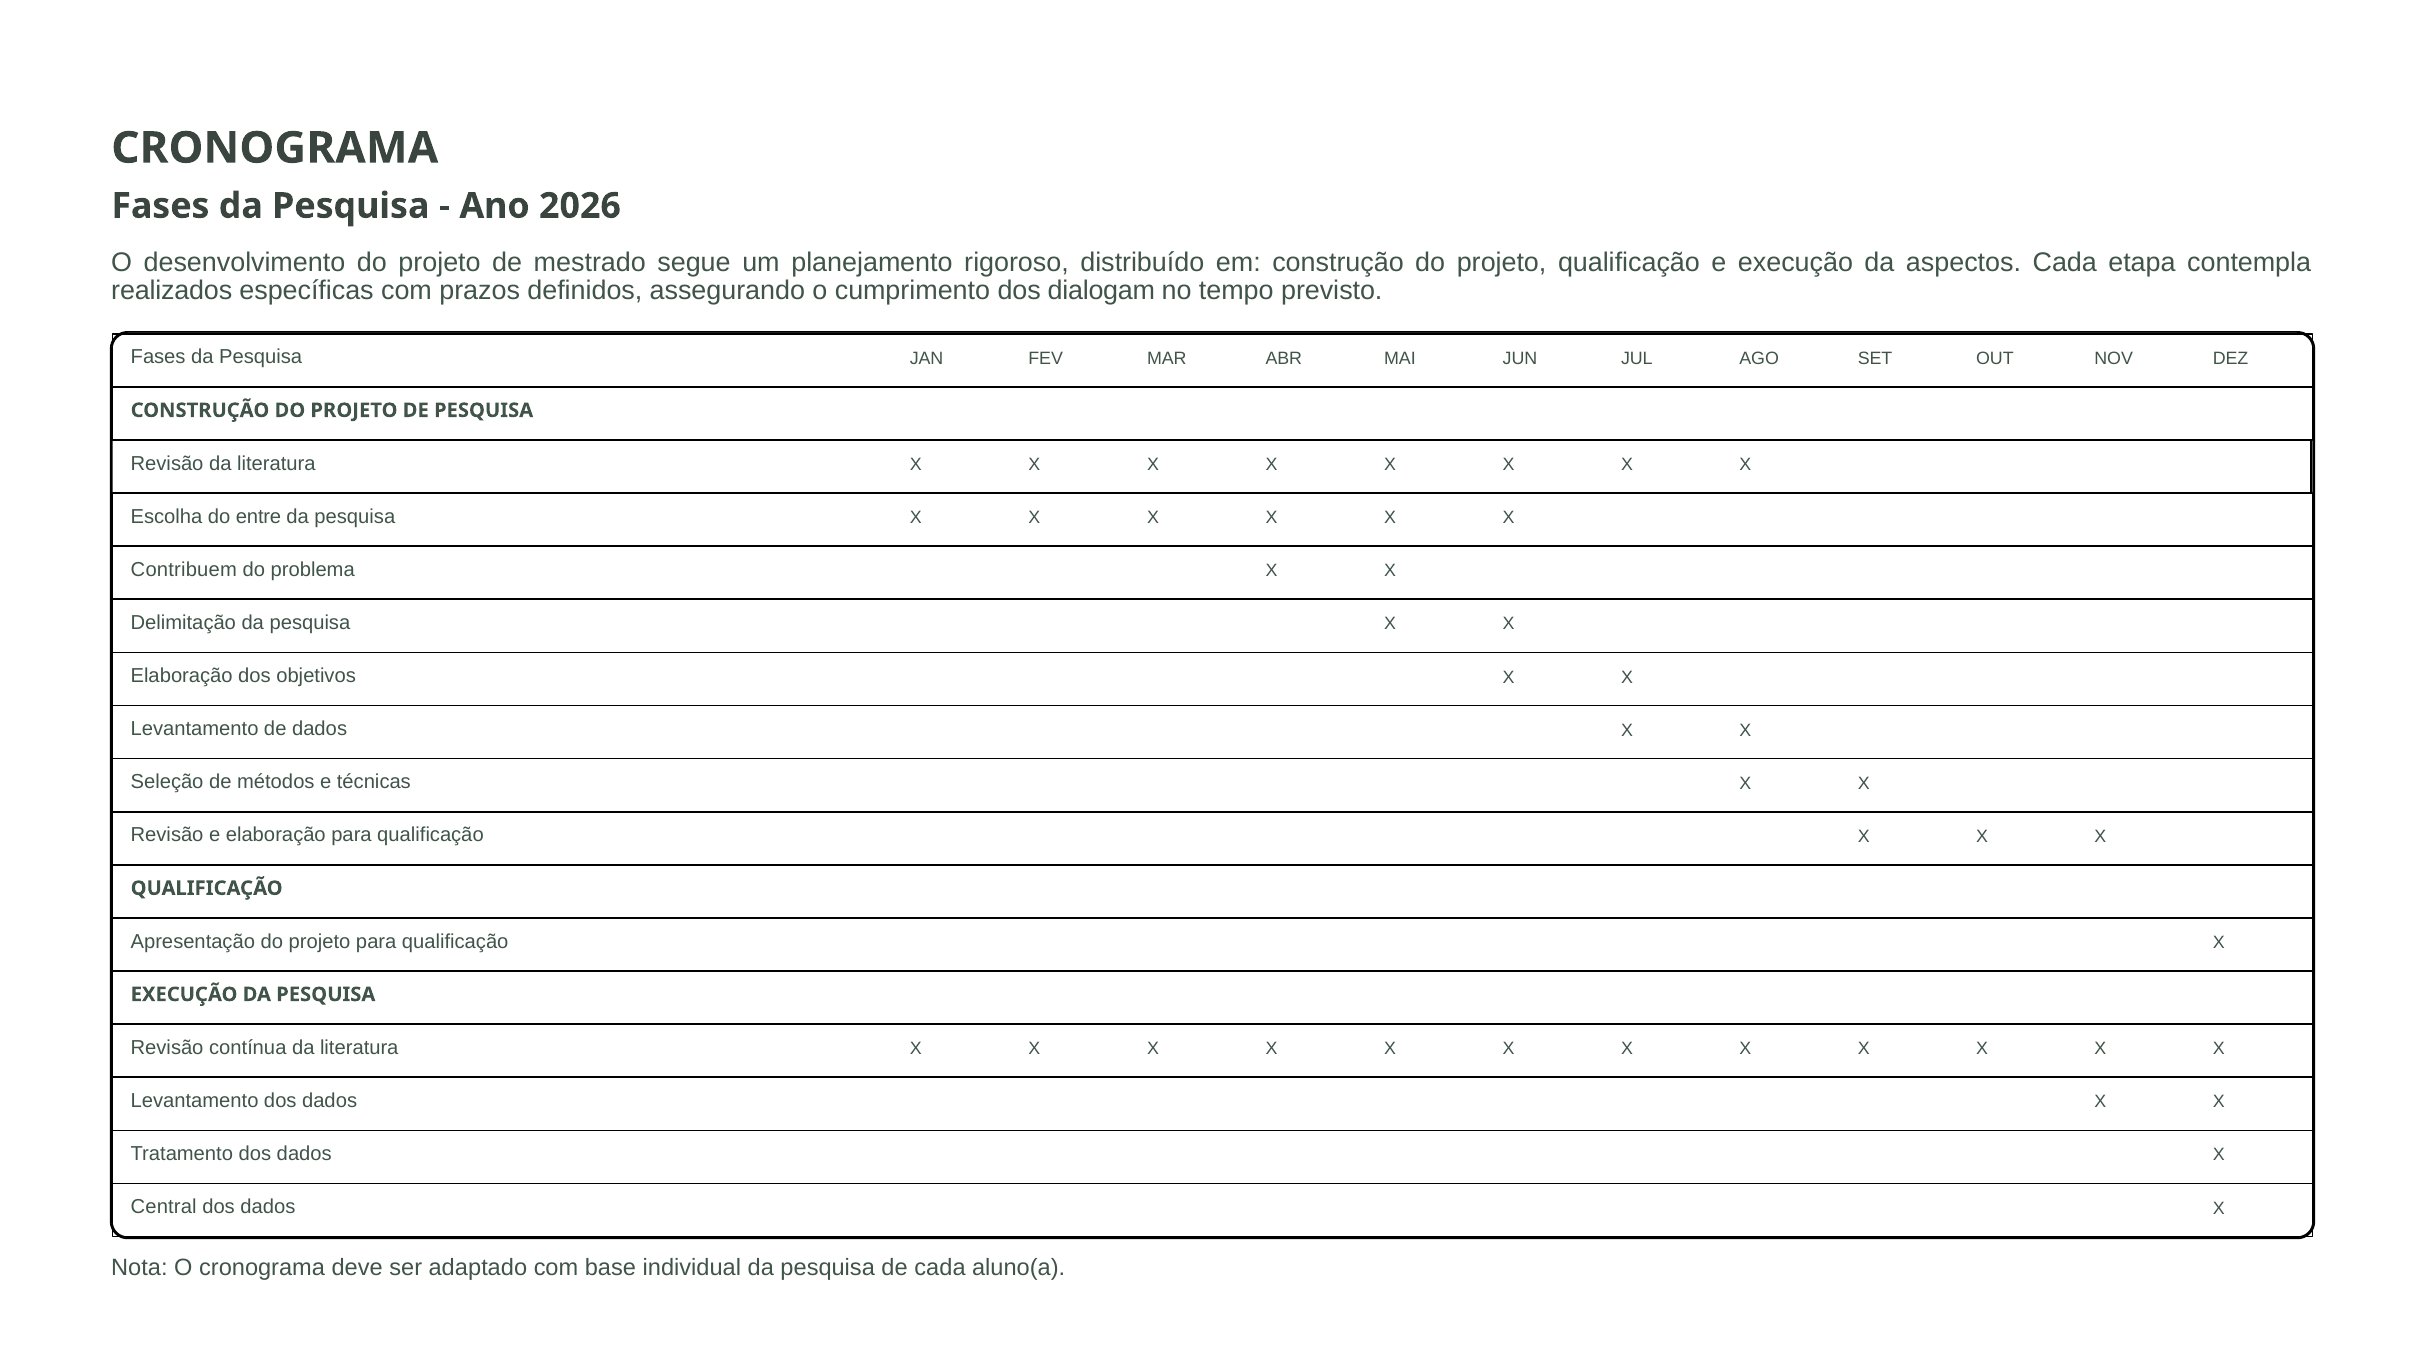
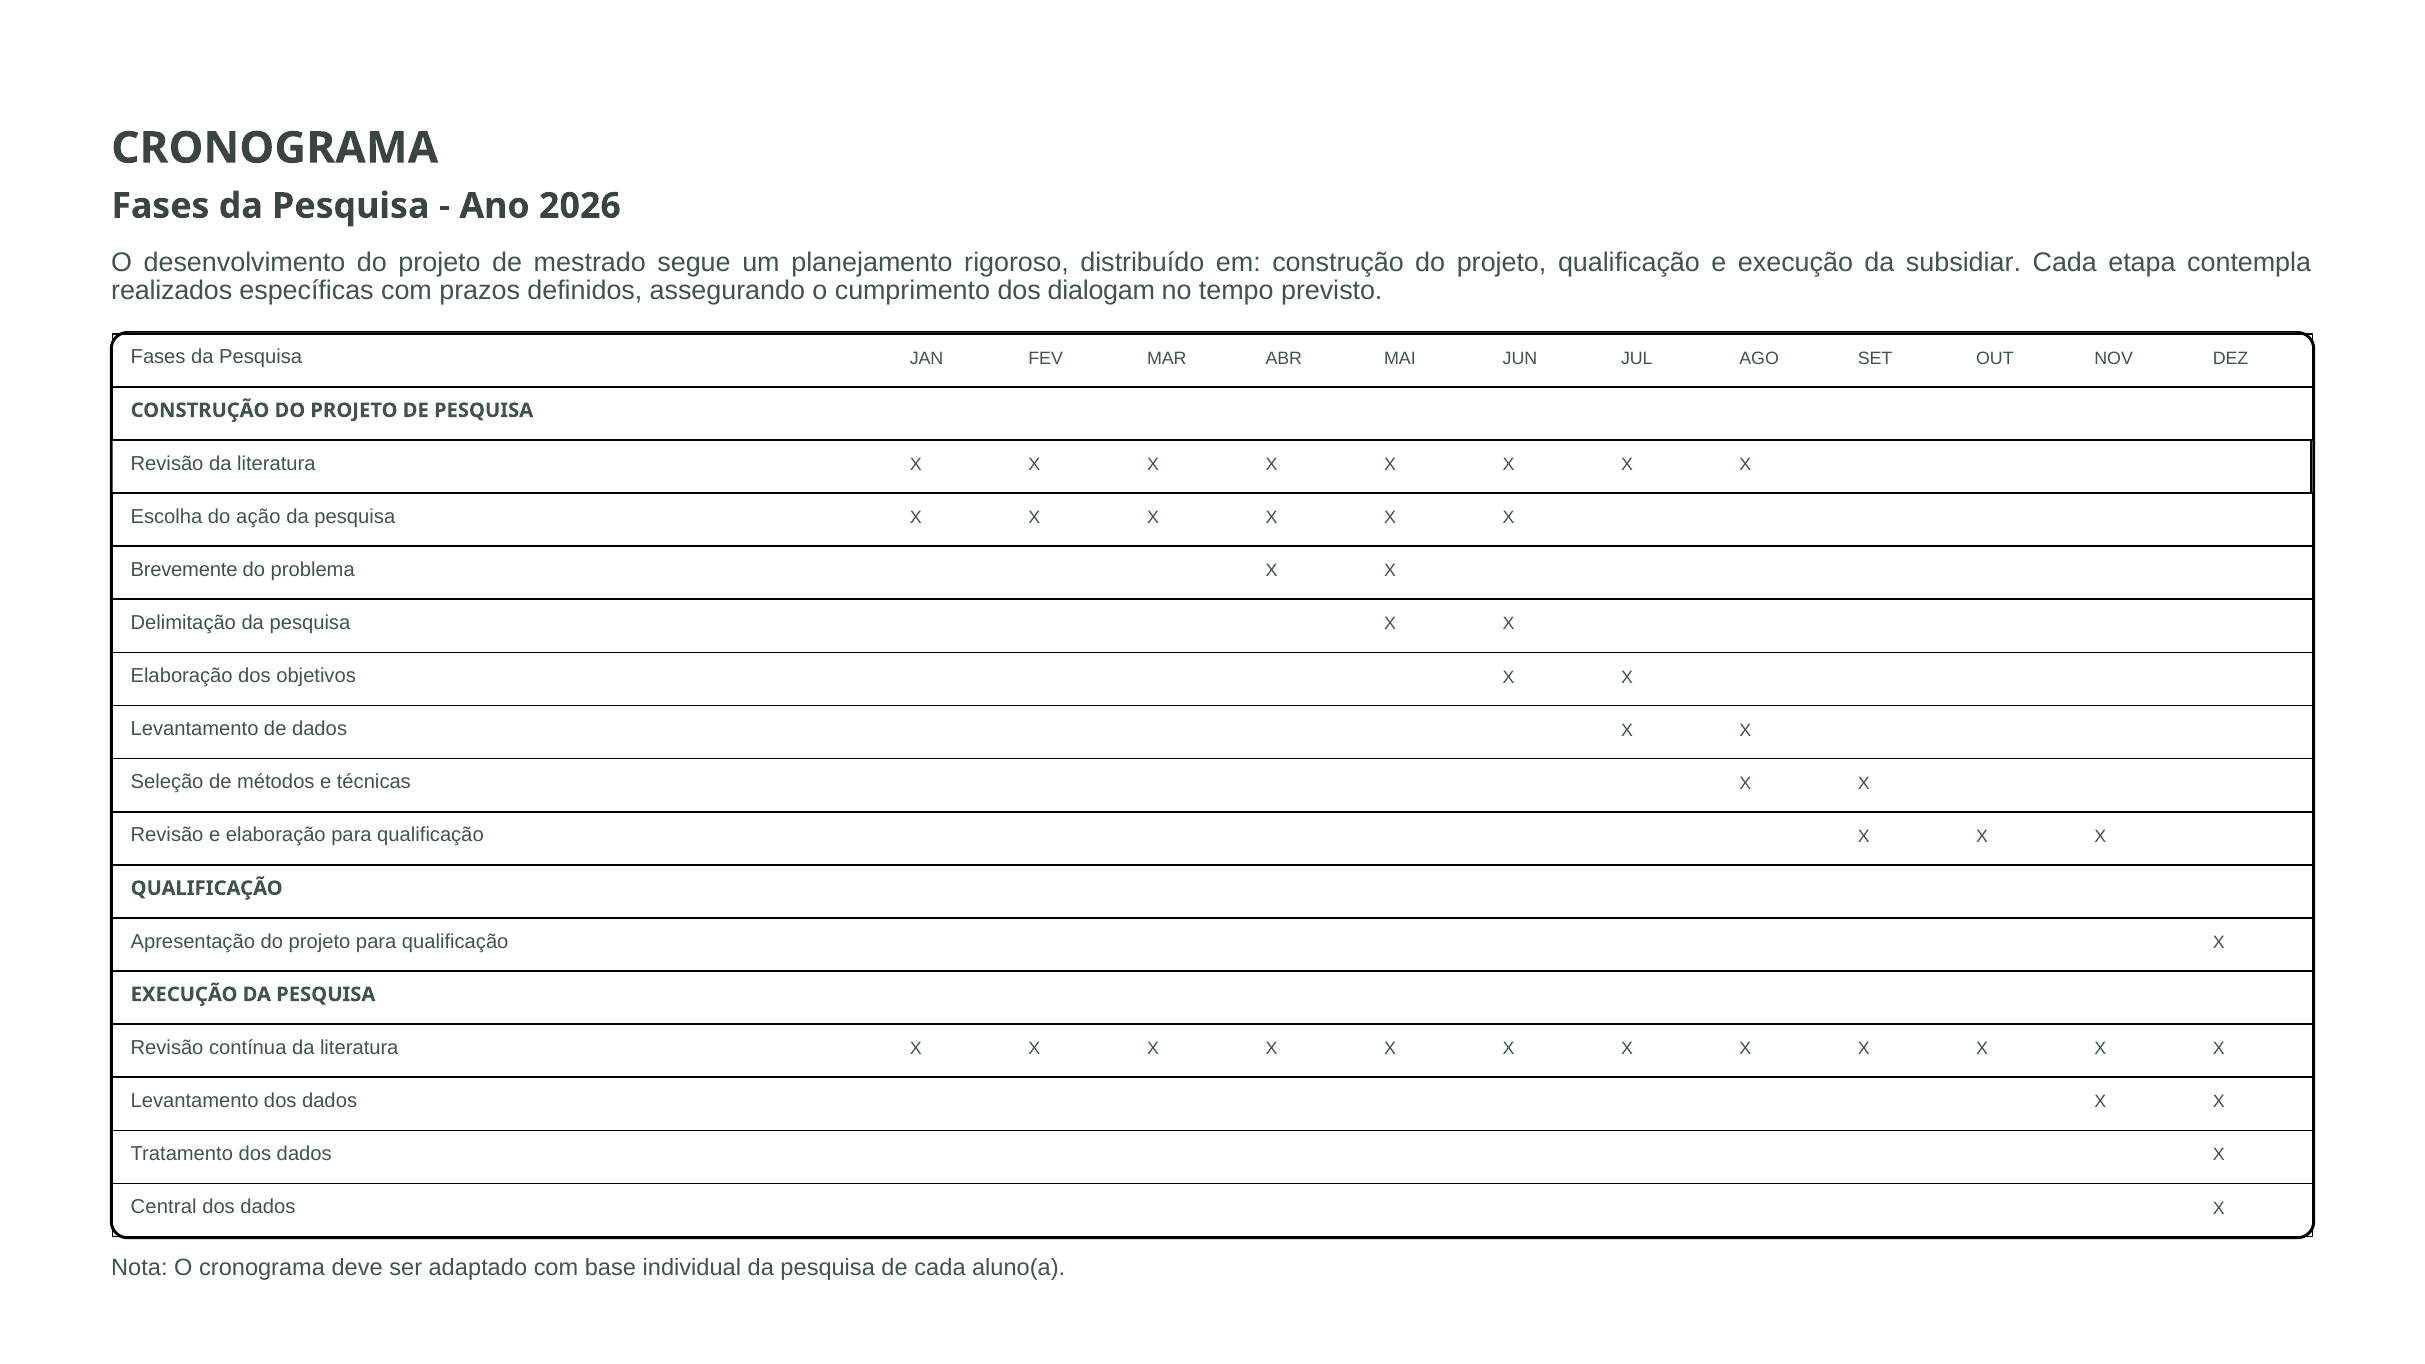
aspectos: aspectos -> subsidiar
entre: entre -> ação
Contribuem: Contribuem -> Brevemente
